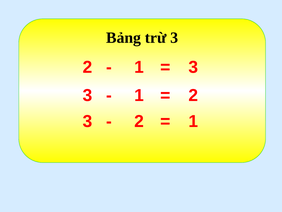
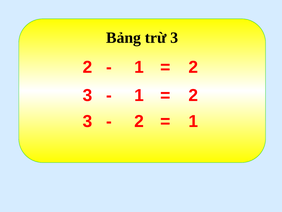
3 at (193, 67): 3 -> 2
